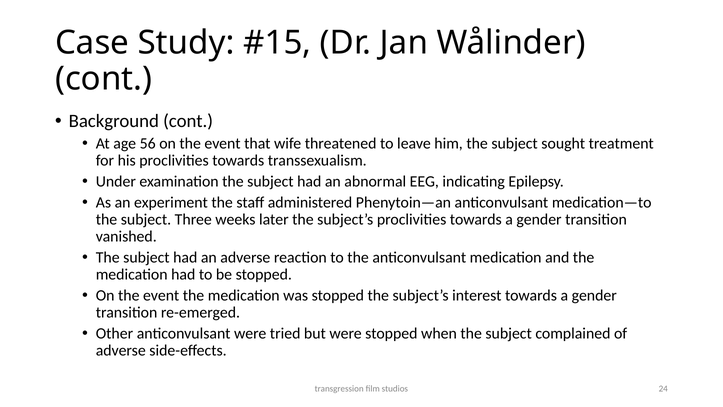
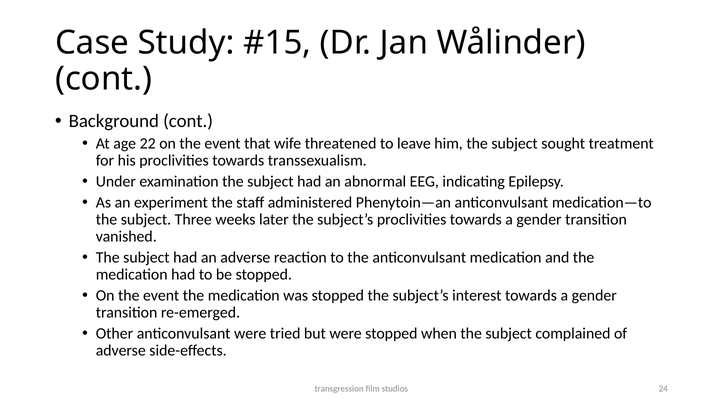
56: 56 -> 22
